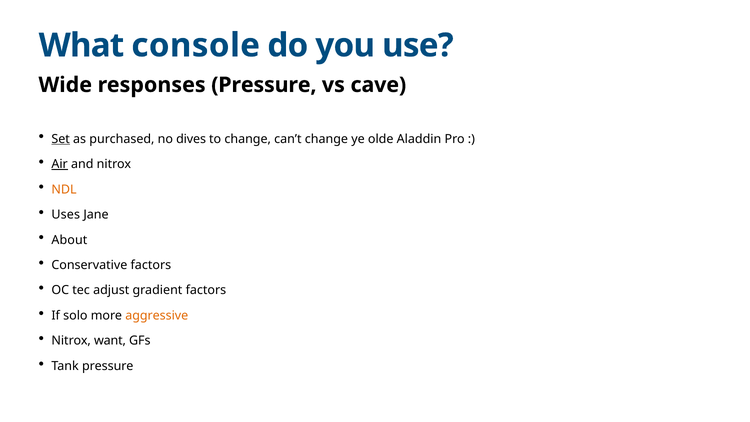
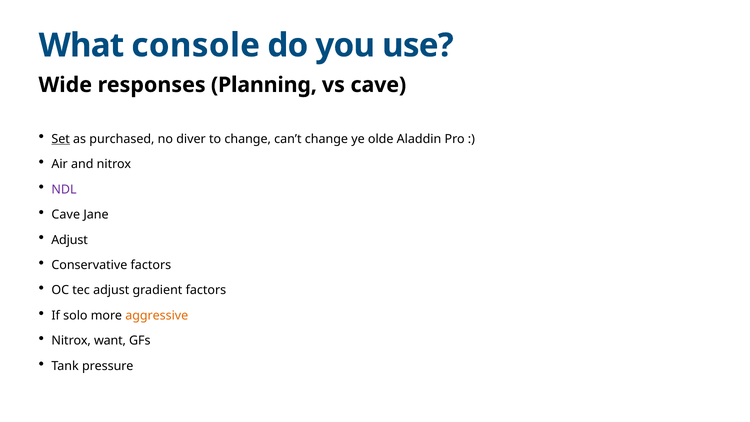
responses Pressure: Pressure -> Planning
dives: dives -> diver
Air underline: present -> none
NDL colour: orange -> purple
Uses at (66, 215): Uses -> Cave
About at (69, 240): About -> Adjust
